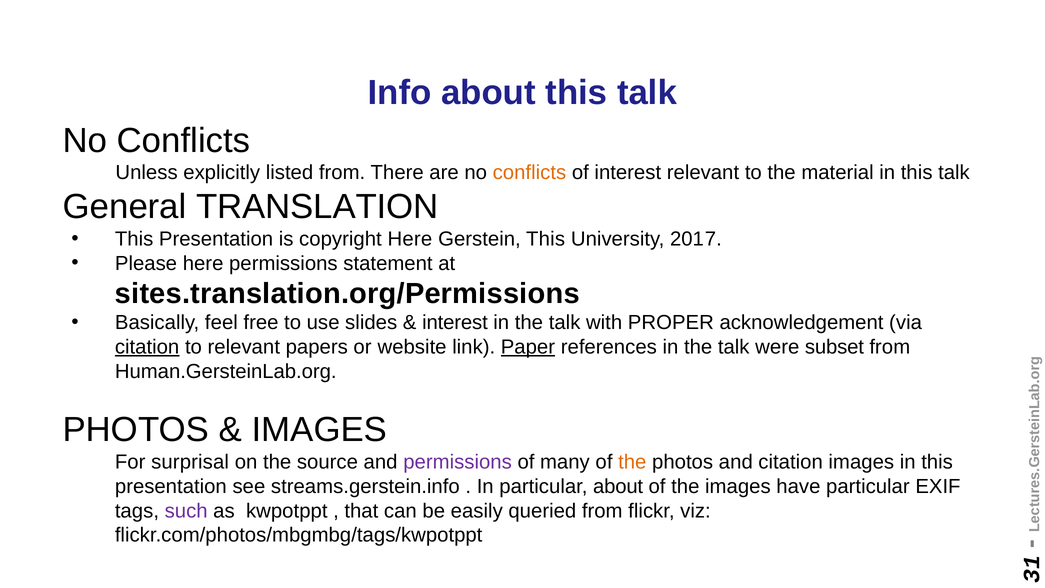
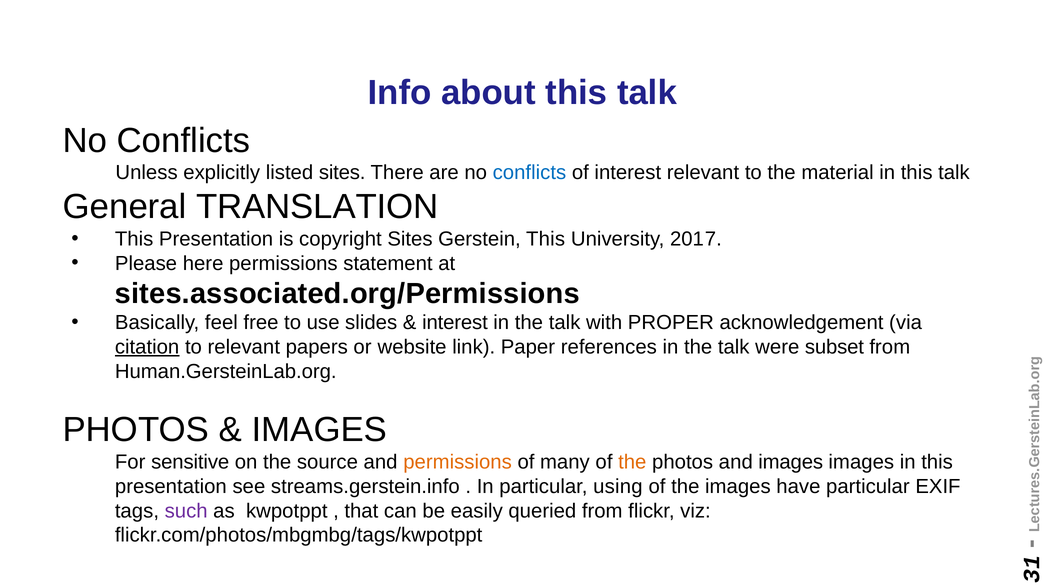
listed from: from -> sites
conflicts at (529, 173) colour: orange -> blue
copyright Here: Here -> Sites
sites.translation.org/Permissions: sites.translation.org/Permissions -> sites.associated.org/Permissions
Paper underline: present -> none
surprisal: surprisal -> sensitive
permissions at (458, 462) colour: purple -> orange
and citation: citation -> images
particular about: about -> using
